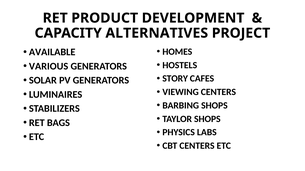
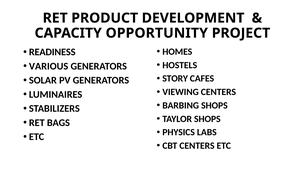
ALTERNATIVES: ALTERNATIVES -> OPPORTUNITY
AVAILABLE: AVAILABLE -> READINESS
